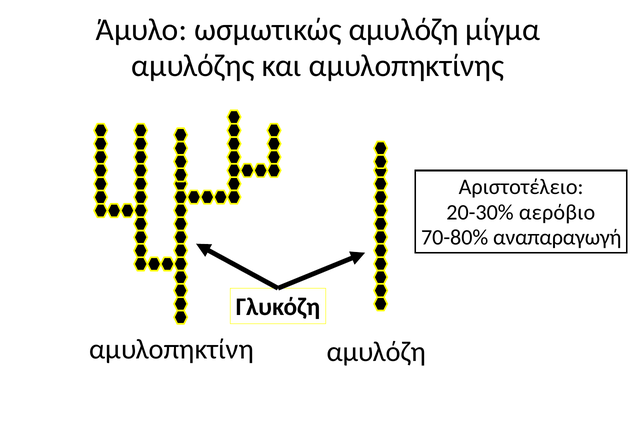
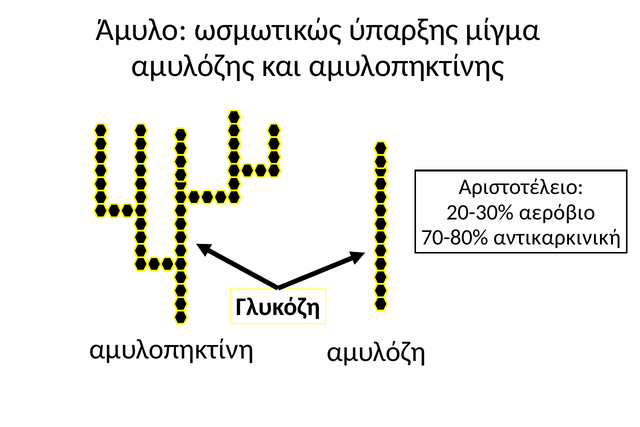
ωσμωτικώς αμυλόζη: αμυλόζη -> ύπαρξης
αναπαραγωγή: αναπαραγωγή -> αντικαρκινική
